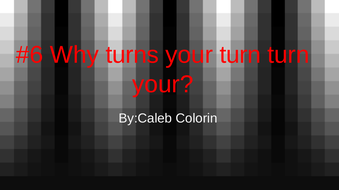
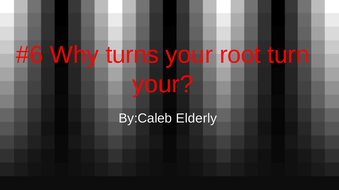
your turn: turn -> root
Colorin: Colorin -> Elderly
